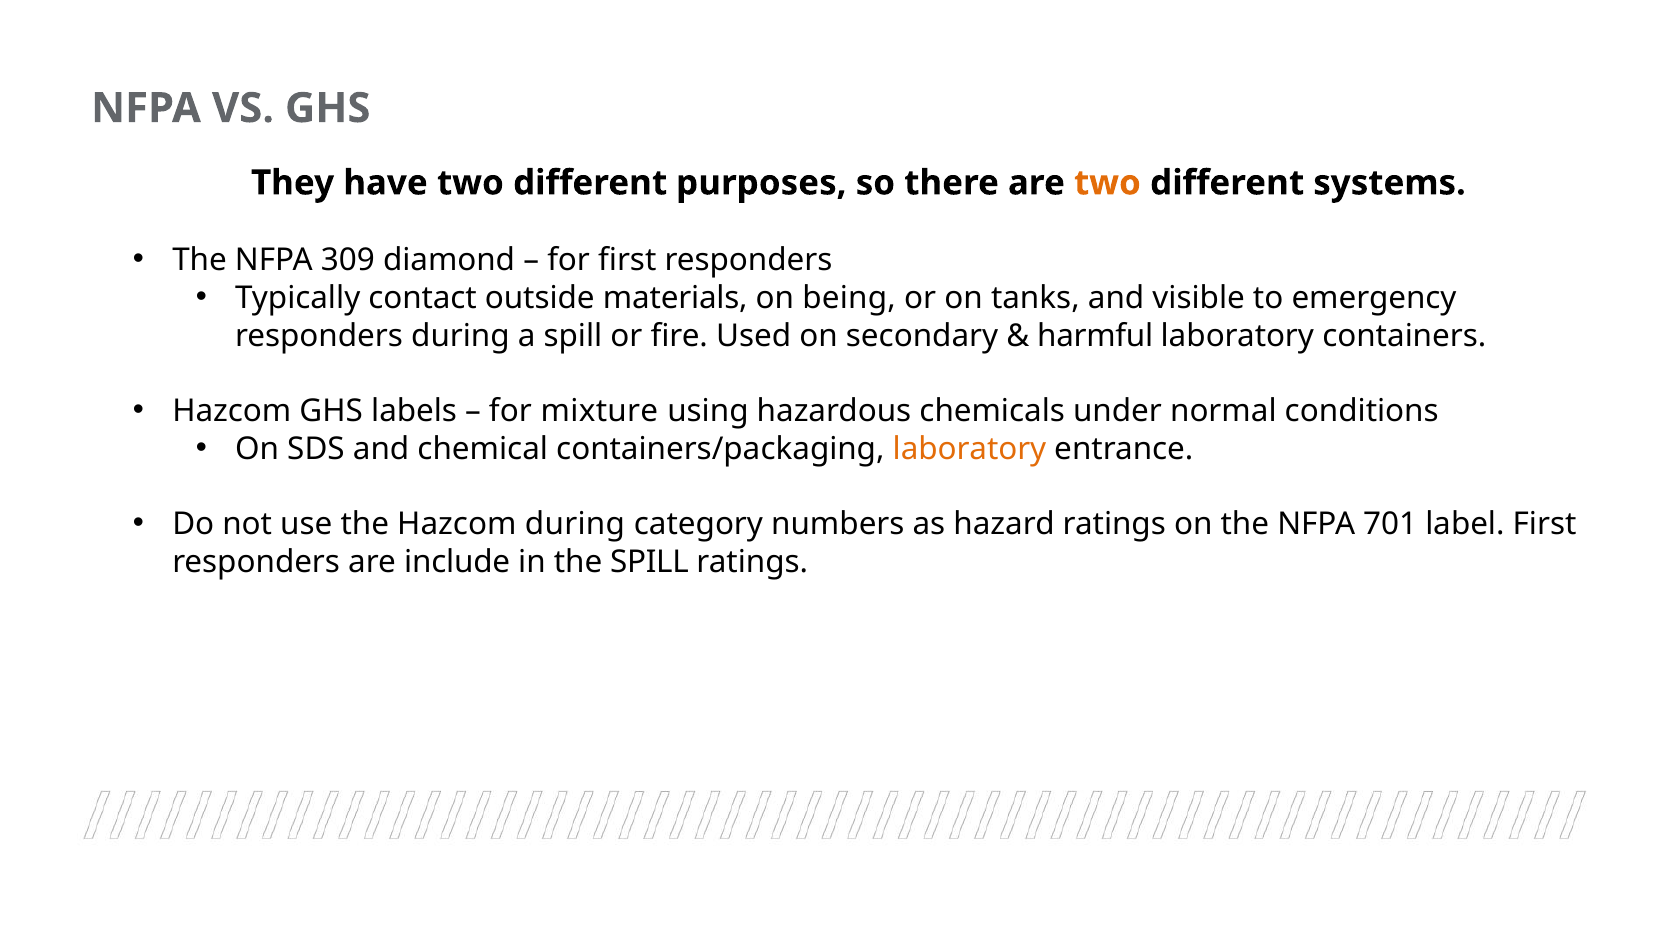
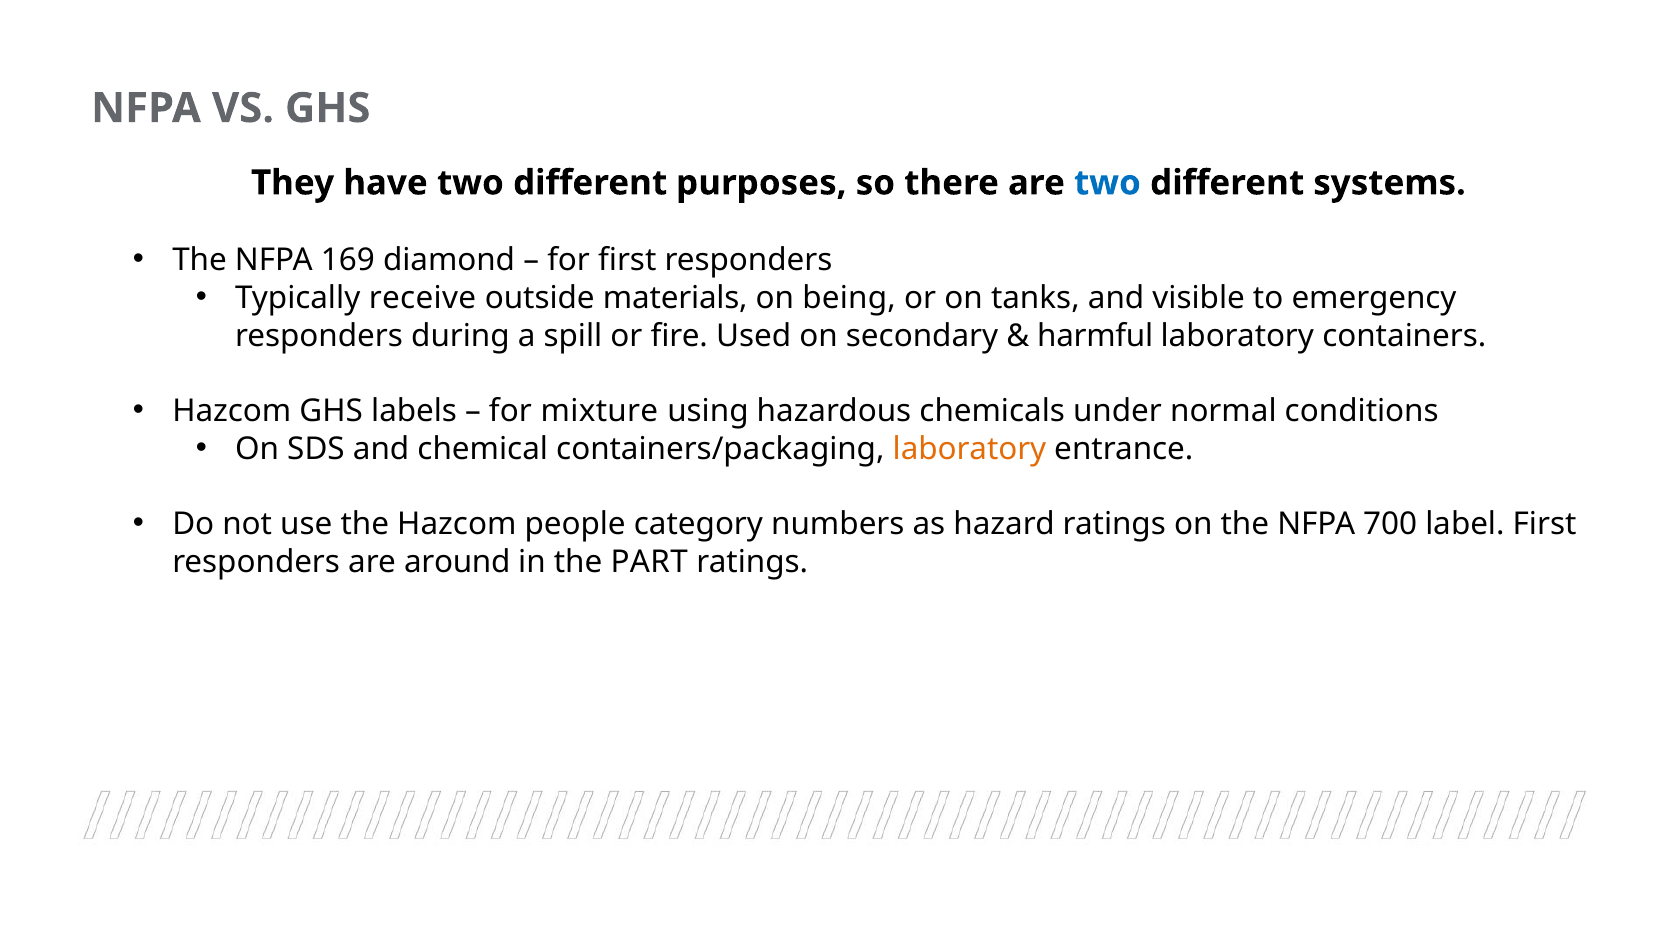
two at (1107, 183) colour: orange -> blue
309: 309 -> 169
contact: contact -> receive
Hazcom during: during -> people
701: 701 -> 700
include: include -> around
the SPILL: SPILL -> PART
